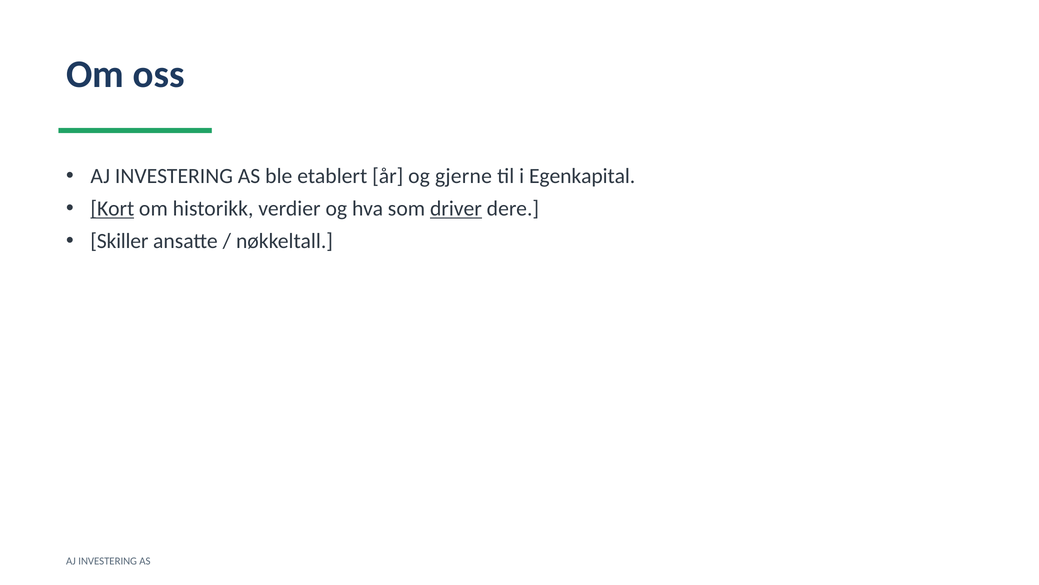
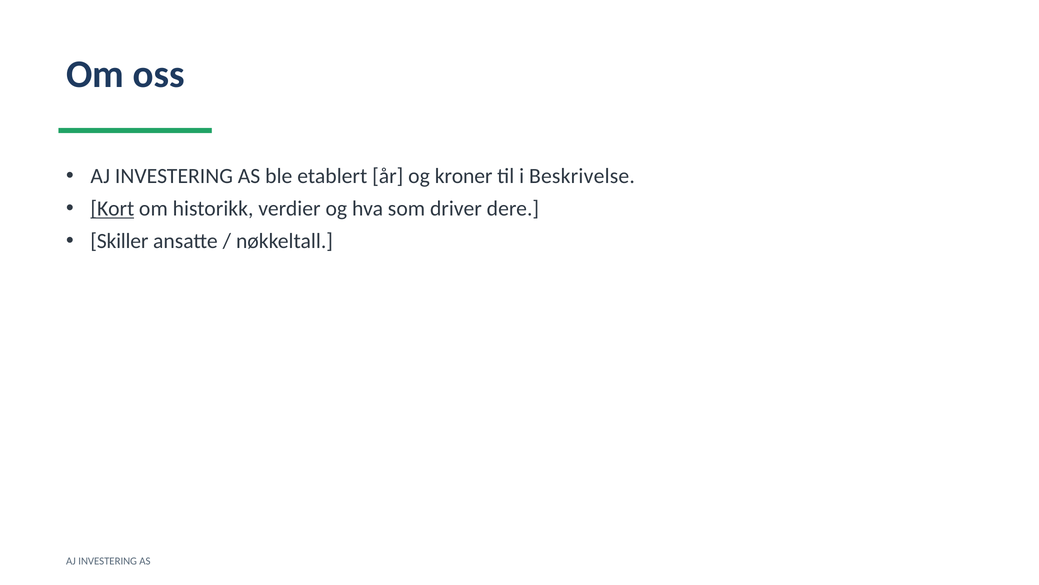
gjerne: gjerne -> kroner
Egenkapital: Egenkapital -> Beskrivelse
driver underline: present -> none
